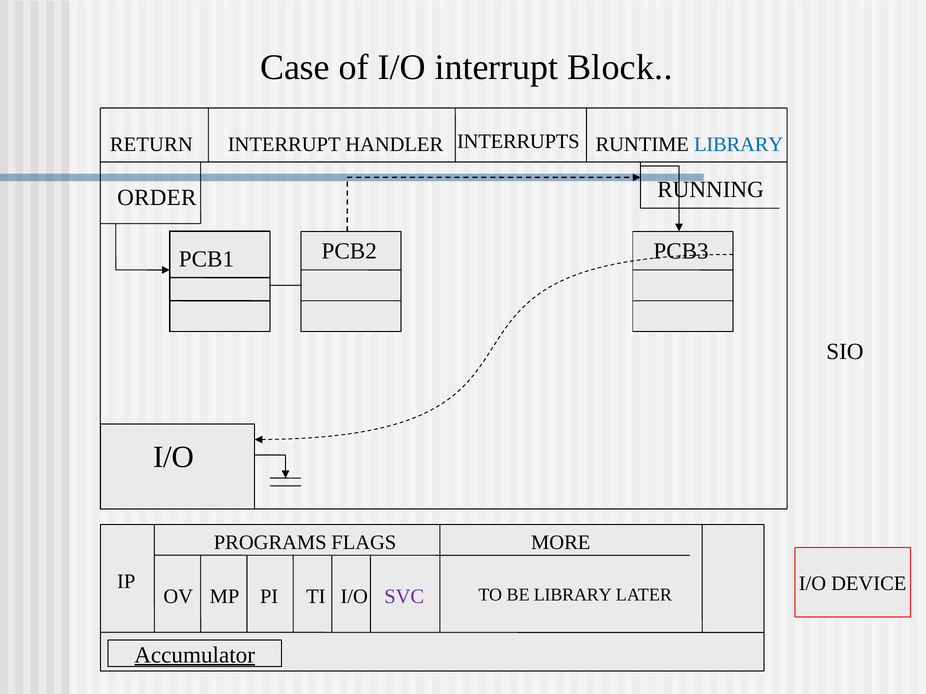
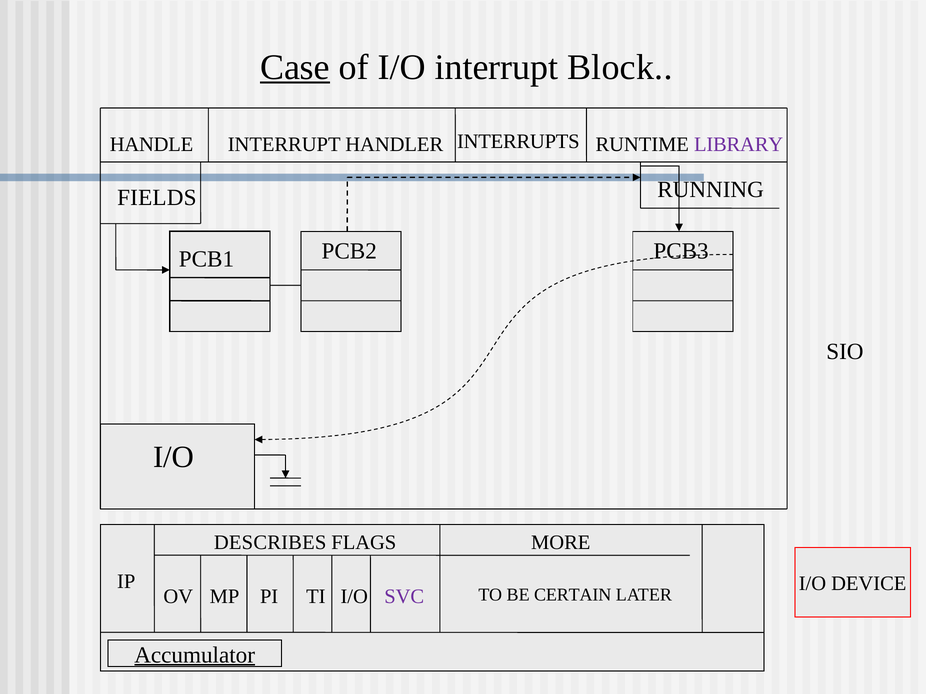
Case underline: none -> present
RETURN: RETURN -> HANDLE
LIBRARY at (739, 144) colour: blue -> purple
ORDER: ORDER -> FIELDS
PROGRAMS: PROGRAMS -> DESCRIBES
BE LIBRARY: LIBRARY -> CERTAIN
